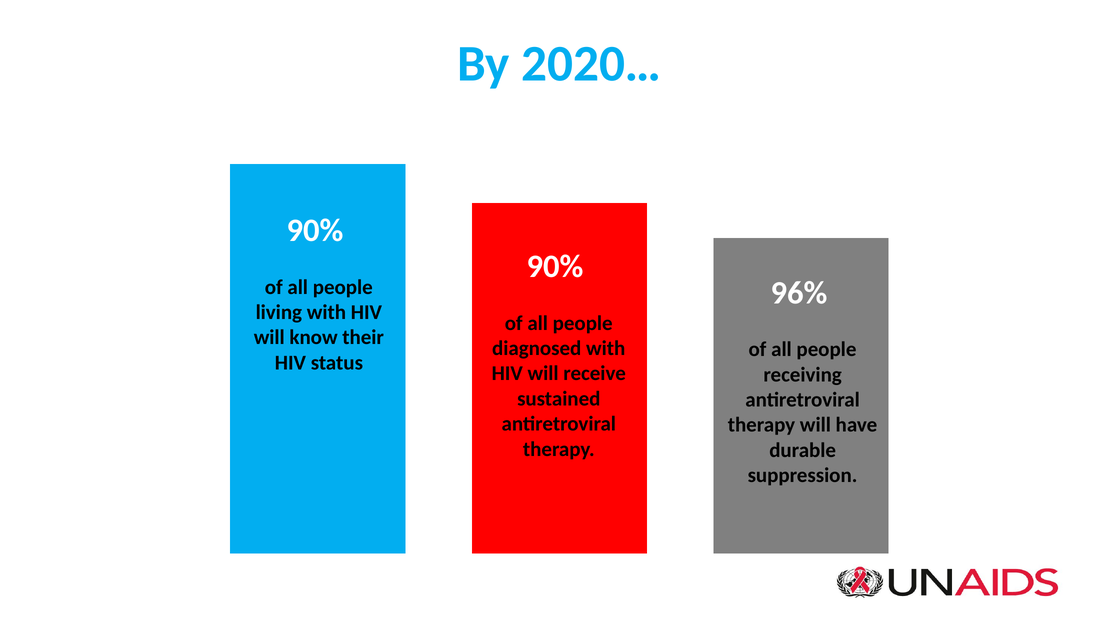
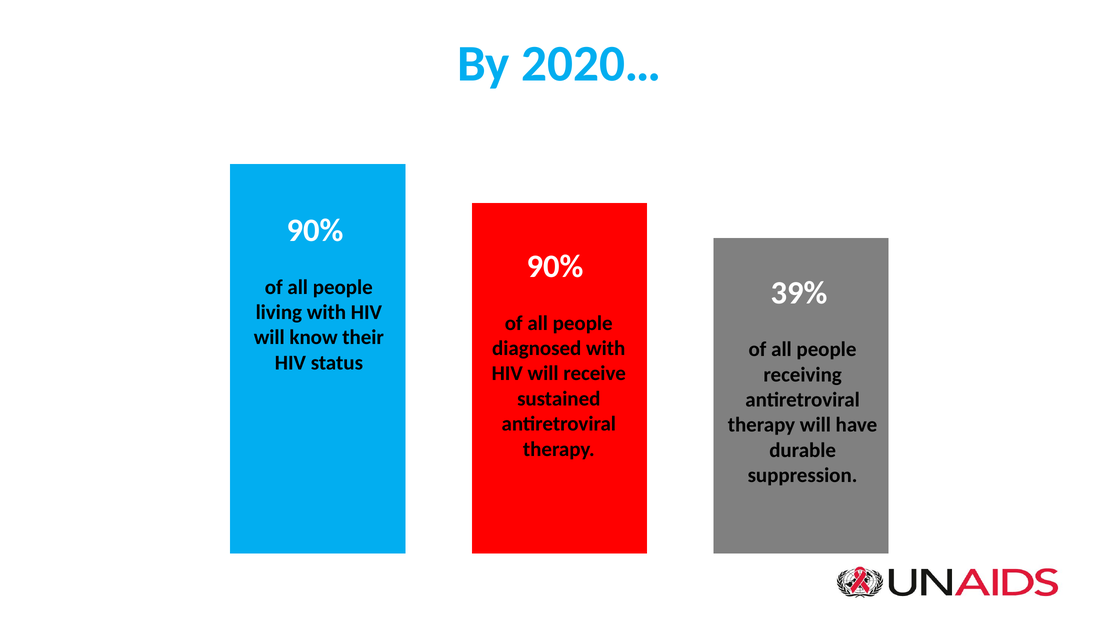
96%: 96% -> 39%
